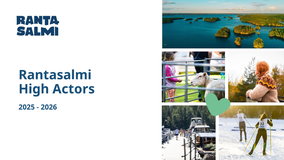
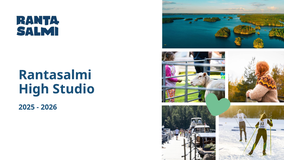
Actors: Actors -> Studio
